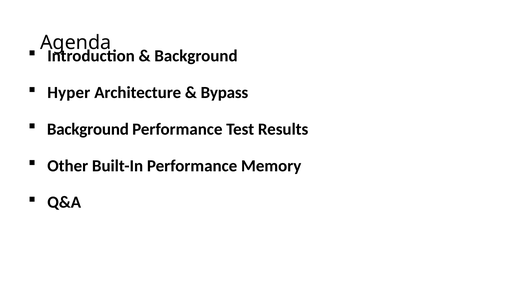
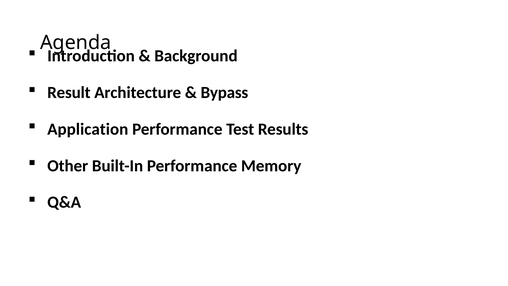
Hyper: Hyper -> Result
Background at (88, 129): Background -> Application
